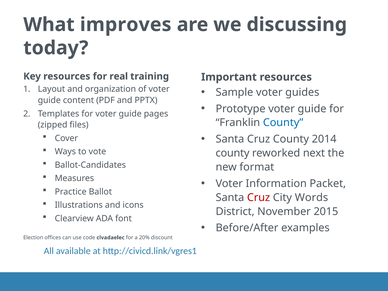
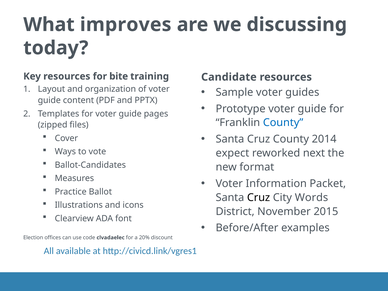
real: real -> bite
Important: Important -> Candidate
county at (233, 153): county -> expect
Cruz at (259, 197) colour: red -> black
